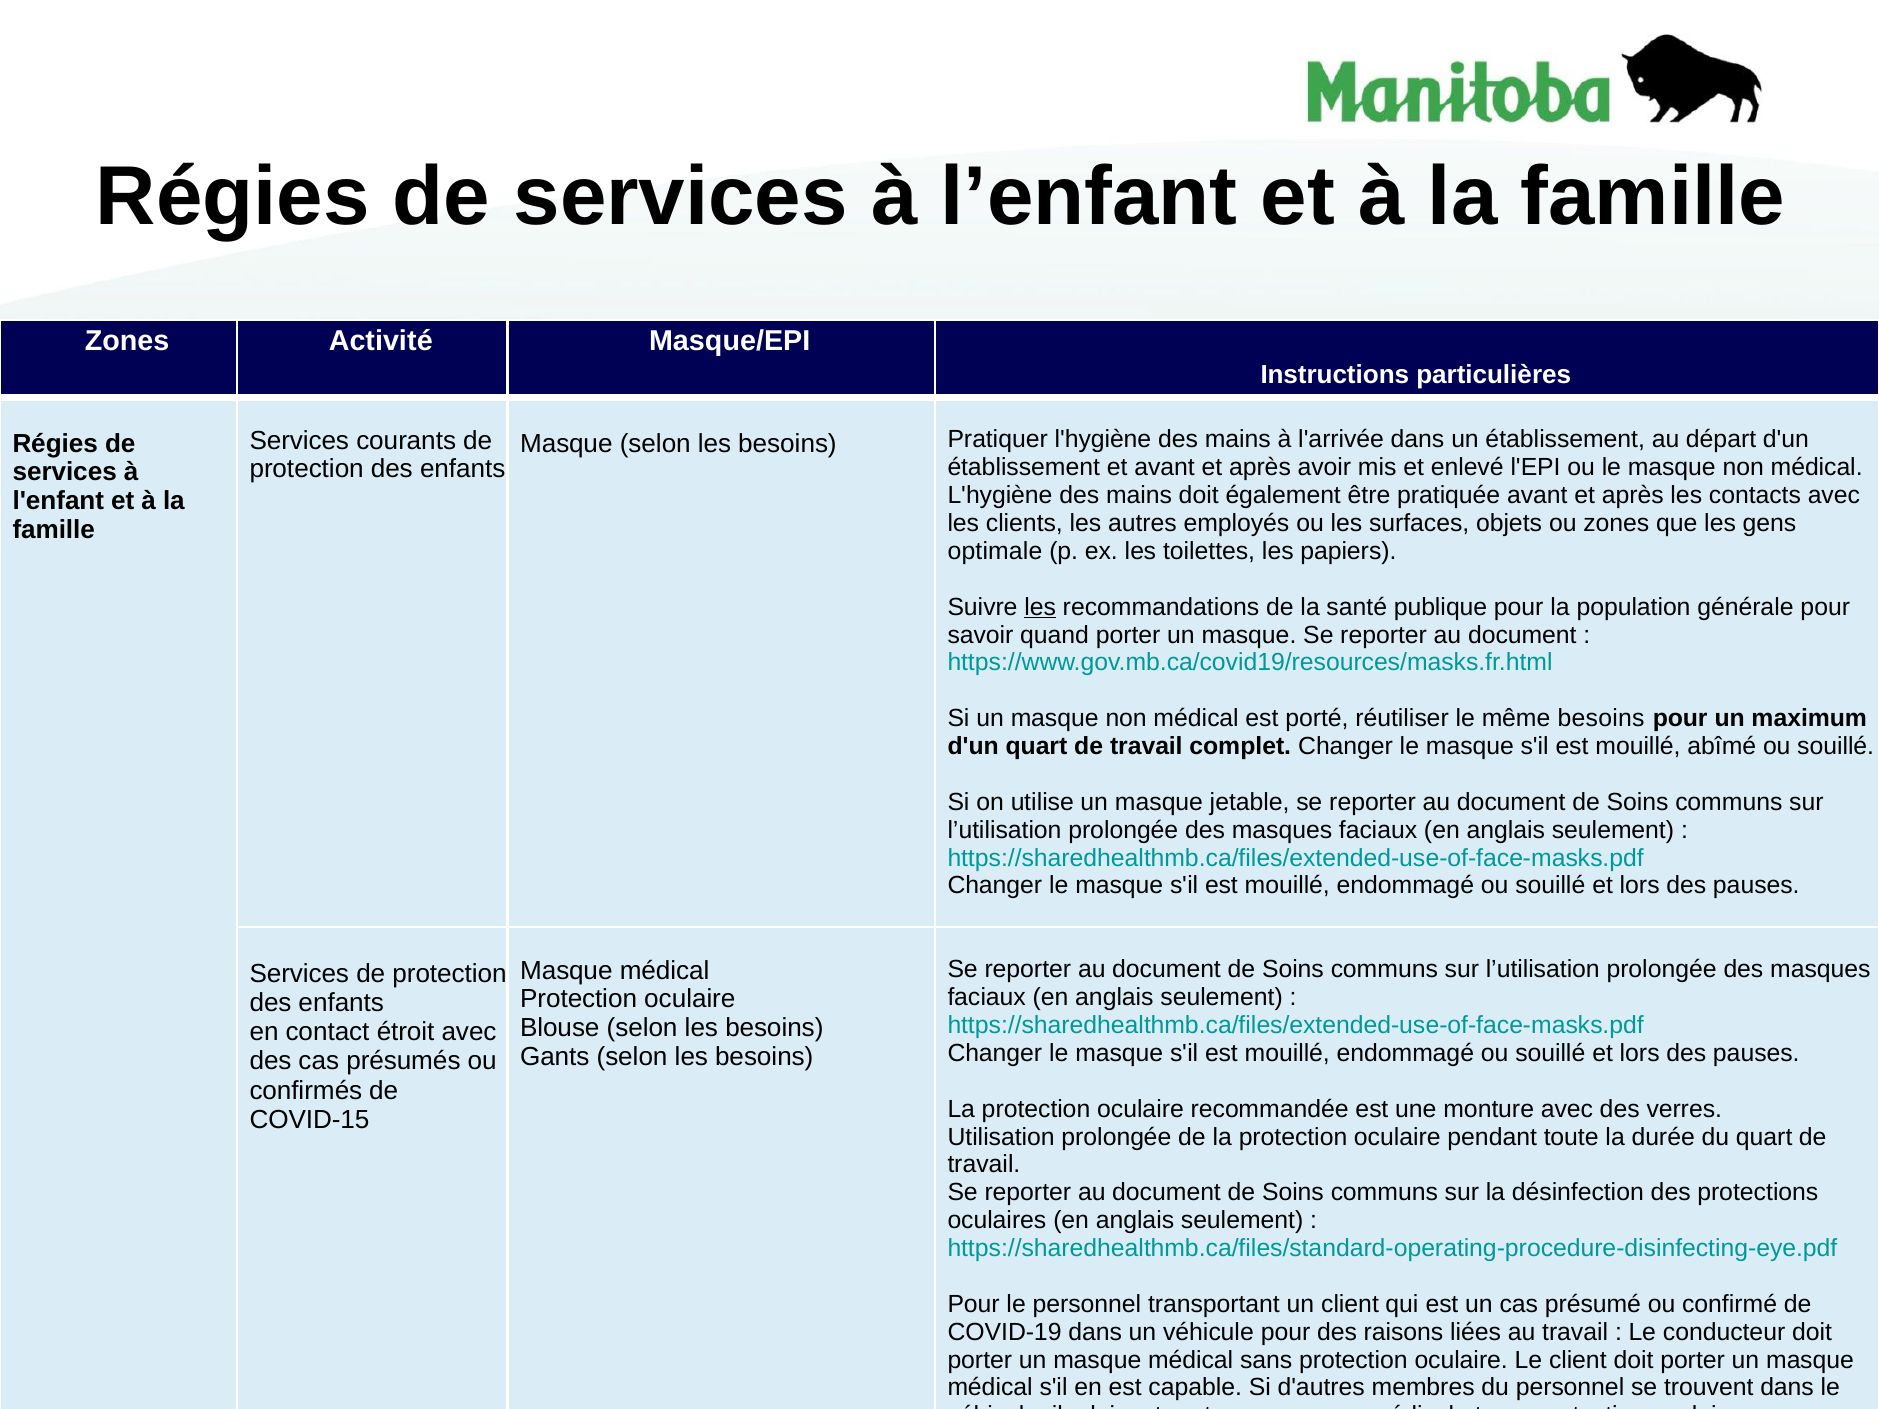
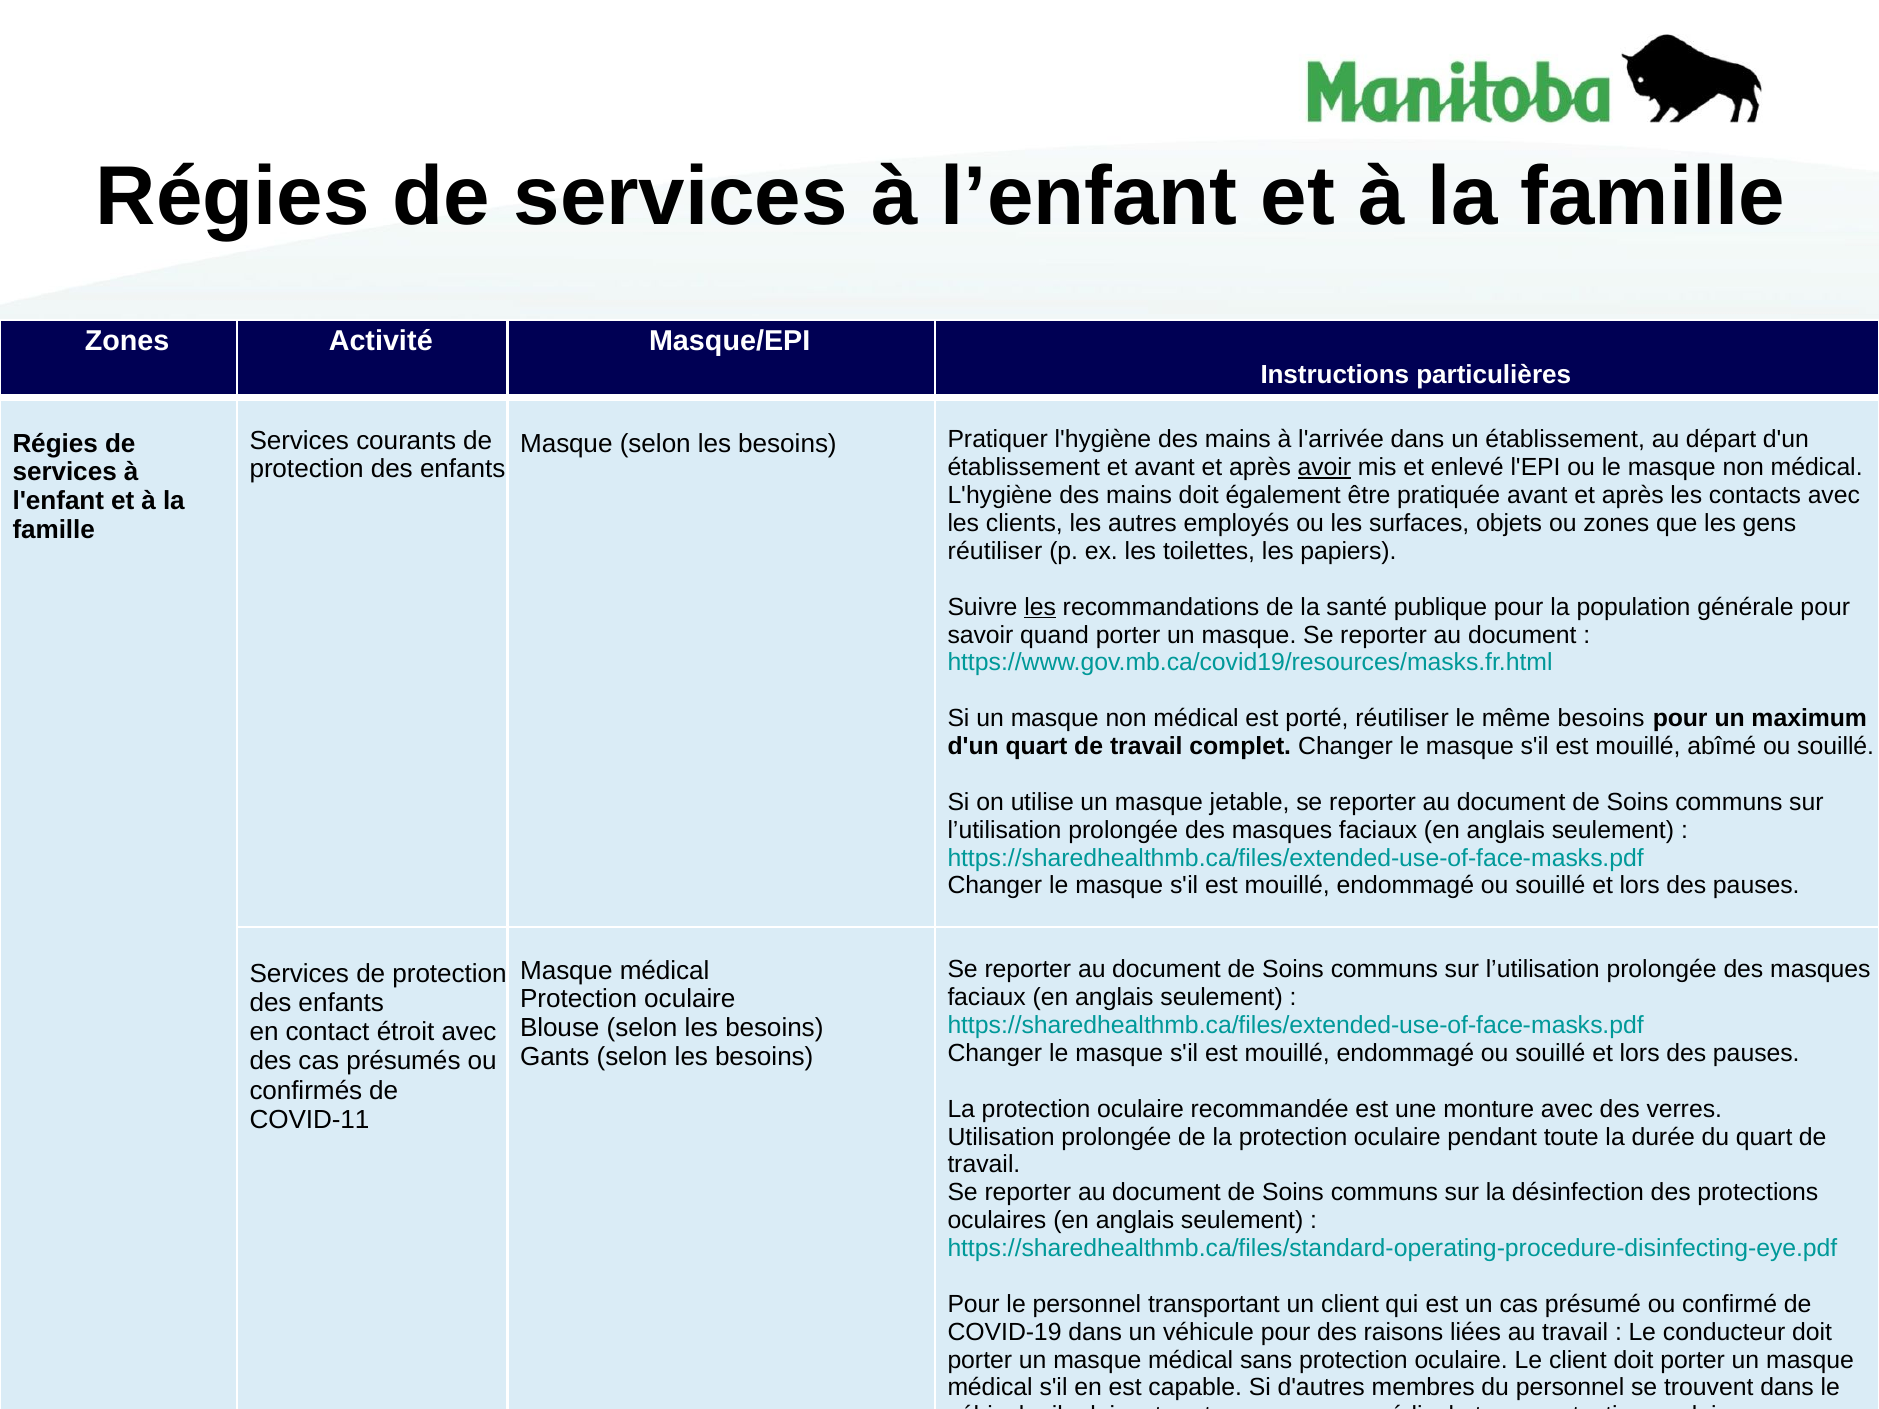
avoir underline: none -> present
optimale at (995, 551): optimale -> réutiliser
COVID-15: COVID-15 -> COVID-11
